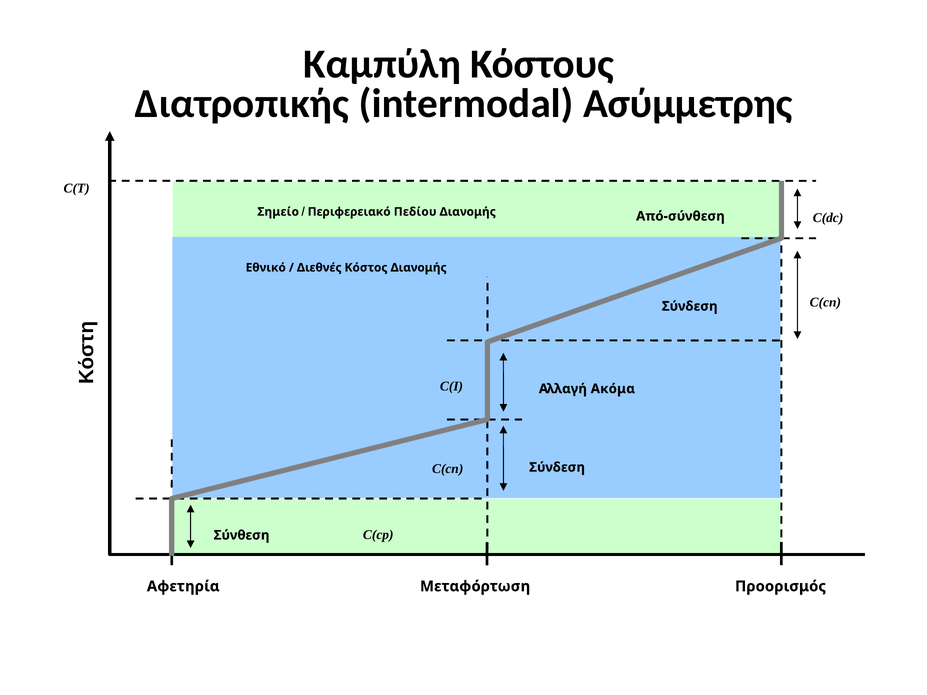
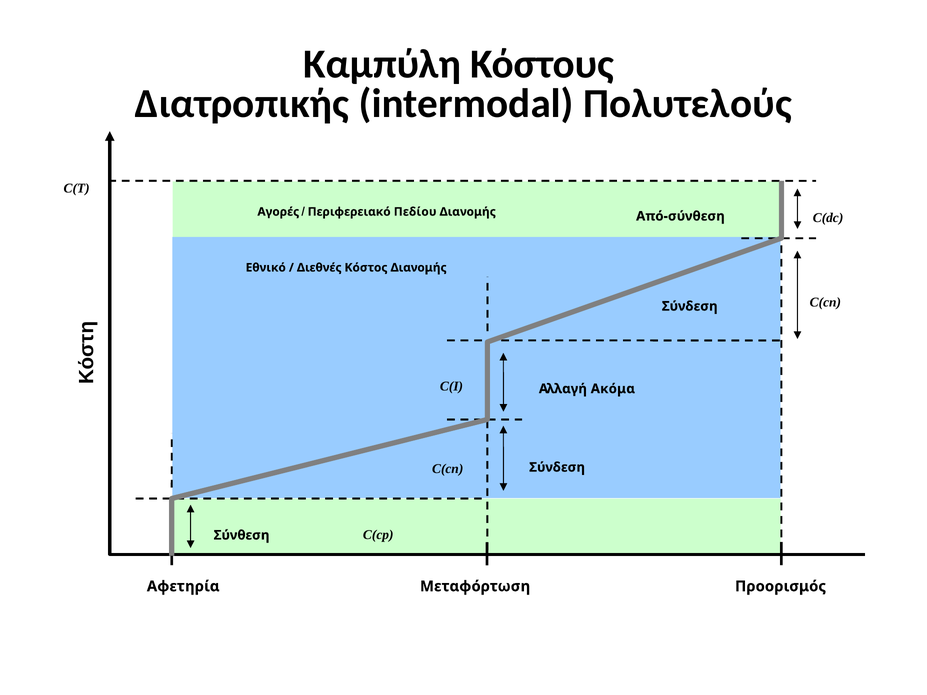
Ασύμμετρης: Ασύμμετρης -> Πολυτελούς
Σημείο: Σημείο -> Αγορές
